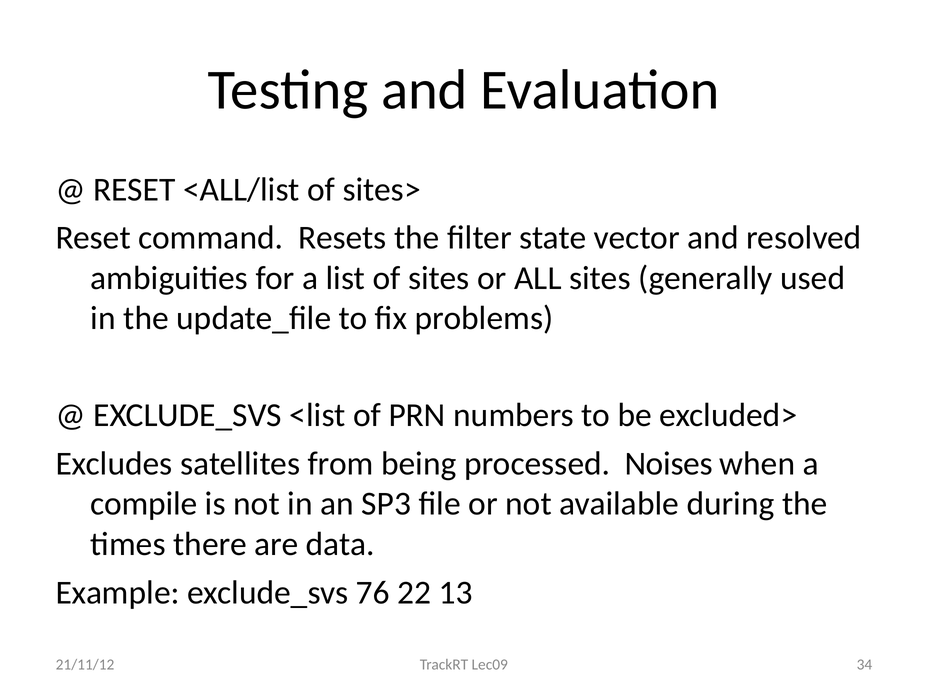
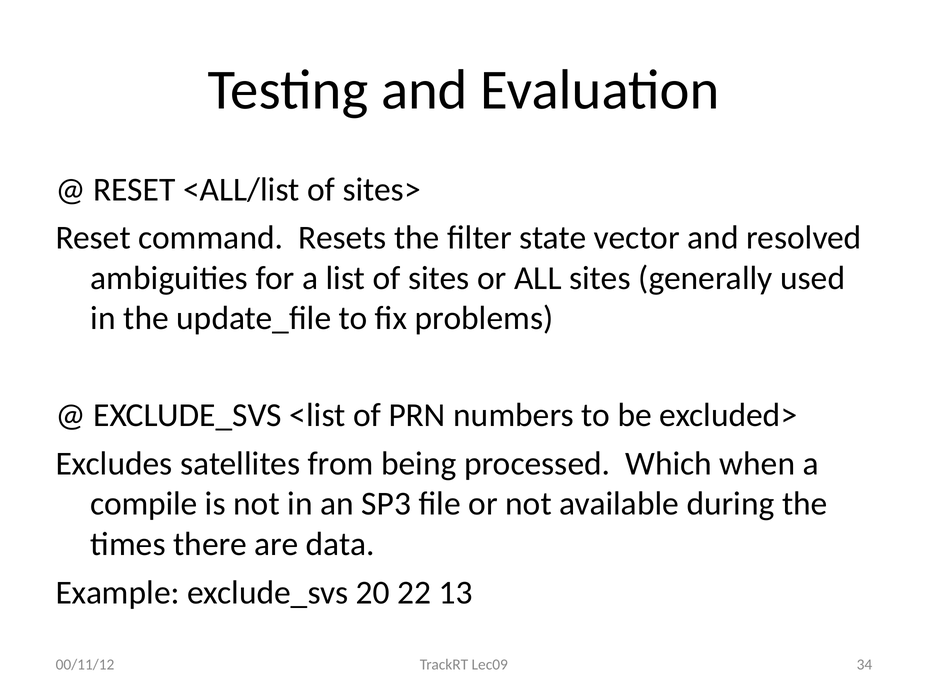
Noises: Noises -> Which
76: 76 -> 20
21/11/12: 21/11/12 -> 00/11/12
